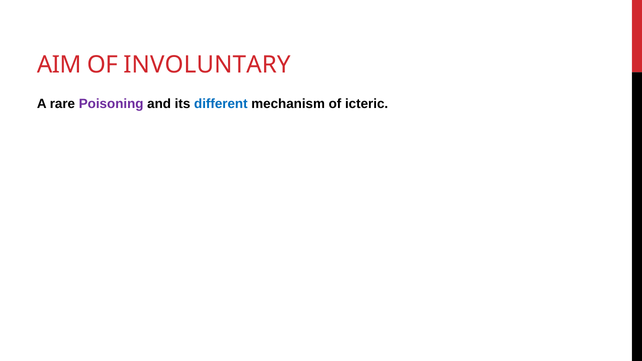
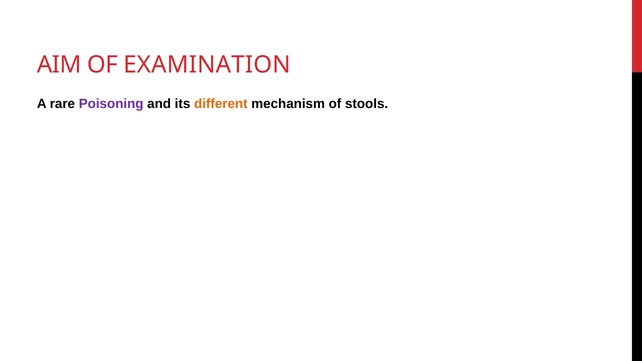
INVOLUNTARY: INVOLUNTARY -> EXAMINATION
different colour: blue -> orange
icteric: icteric -> stools
